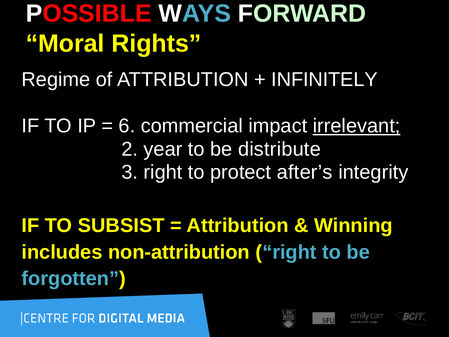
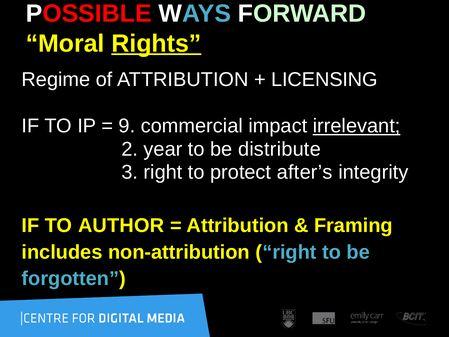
Rights underline: none -> present
INFINITELY: INFINITELY -> LICENSING
6: 6 -> 9
SUBSIST: SUBSIST -> AUTHOR
Winning: Winning -> Framing
